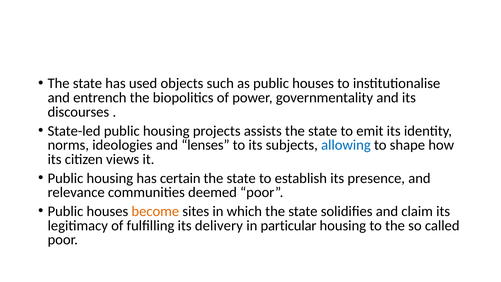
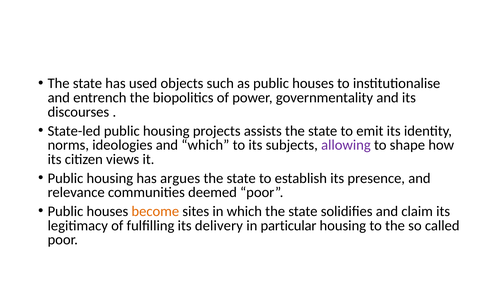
and lenses: lenses -> which
allowing colour: blue -> purple
certain: certain -> argues
